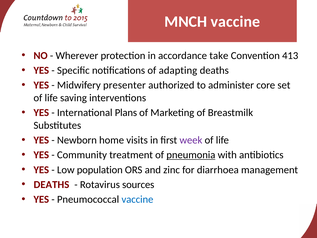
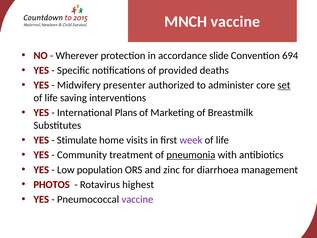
take: take -> slide
413: 413 -> 694
adapting: adapting -> provided
set underline: none -> present
Newborn: Newborn -> Stimulate
DEATHS at (51, 184): DEATHS -> PHOTOS
sources: sources -> highest
vaccine at (137, 199) colour: blue -> purple
